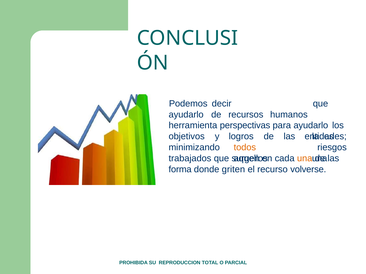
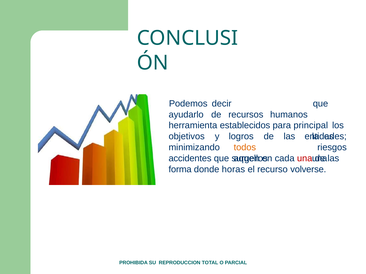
perspectivas: perspectivas -> establecidos
para ayudarlo: ayudarlo -> principal
trabajados: trabajados -> accidentes
una at (305, 159) colour: orange -> red
griten: griten -> horas
